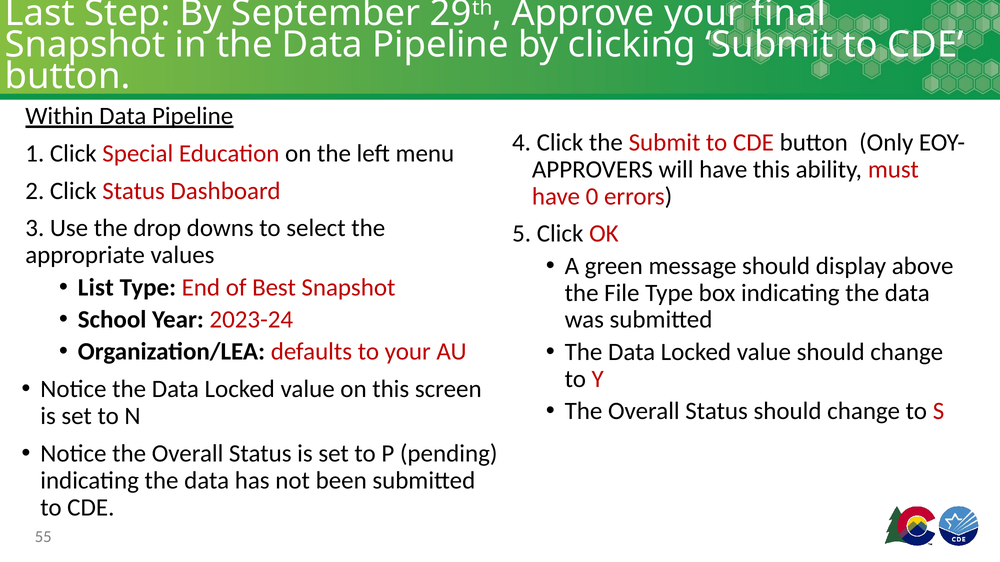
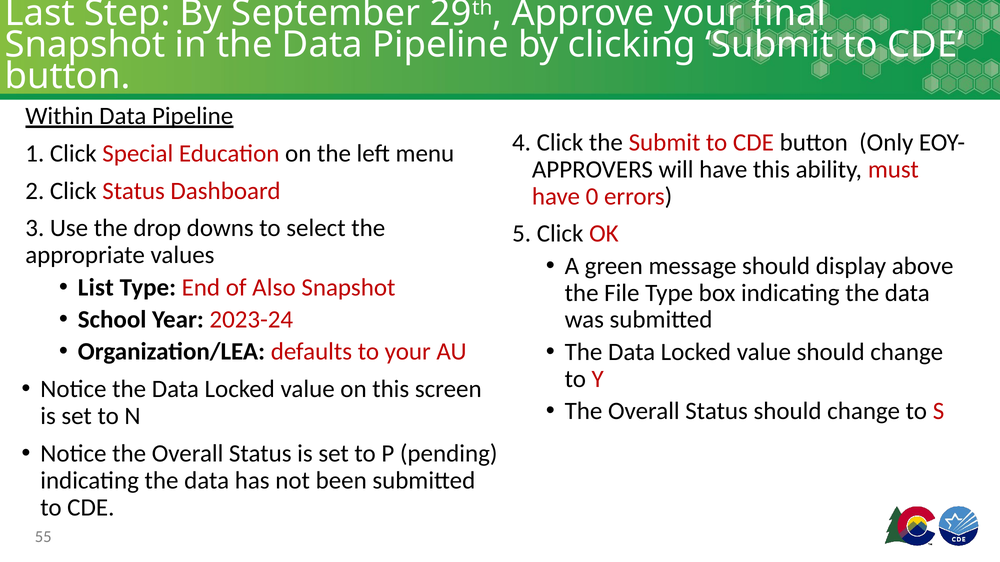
Best: Best -> Also
